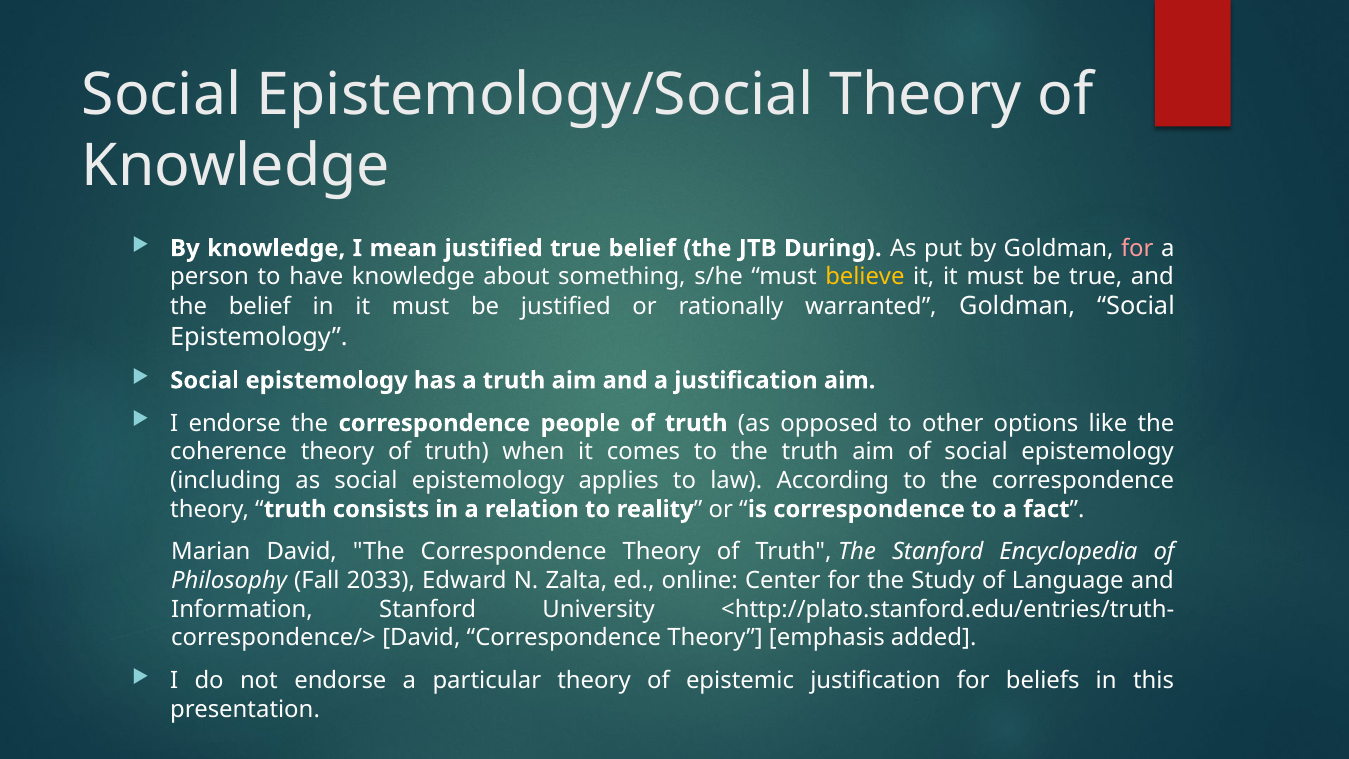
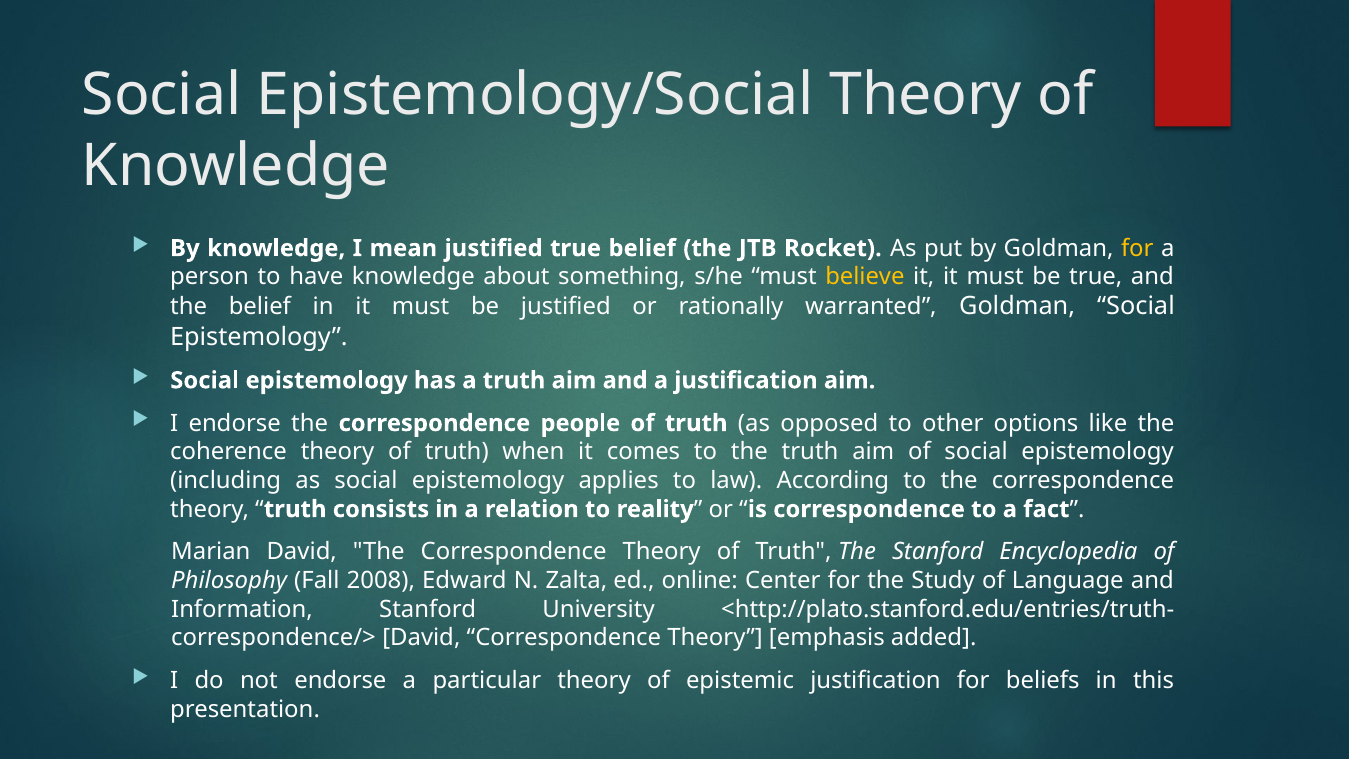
During: During -> Rocket
for at (1137, 248) colour: pink -> yellow
2033: 2033 -> 2008
